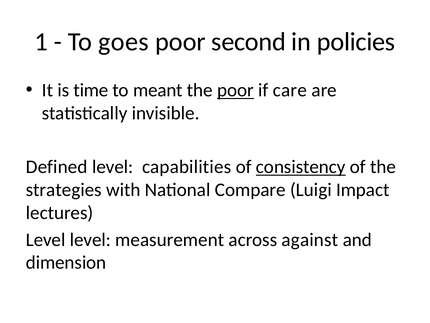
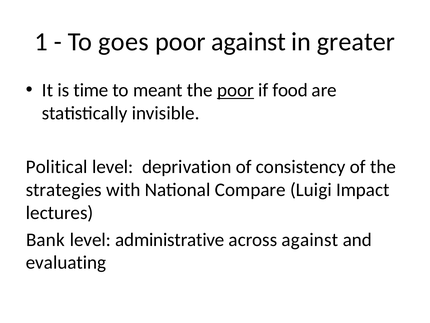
poor second: second -> against
policies: policies -> greater
care: care -> food
Defined: Defined -> Political
capabilities: capabilities -> deprivation
consistency underline: present -> none
Level at (46, 239): Level -> Bank
measurement: measurement -> administrative
dimension: dimension -> evaluating
